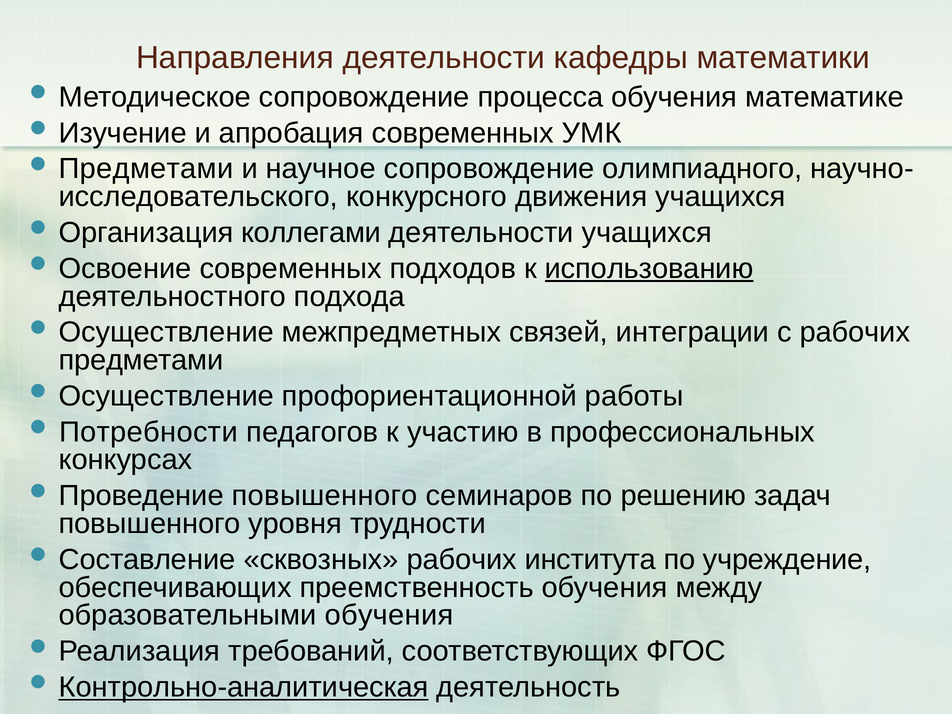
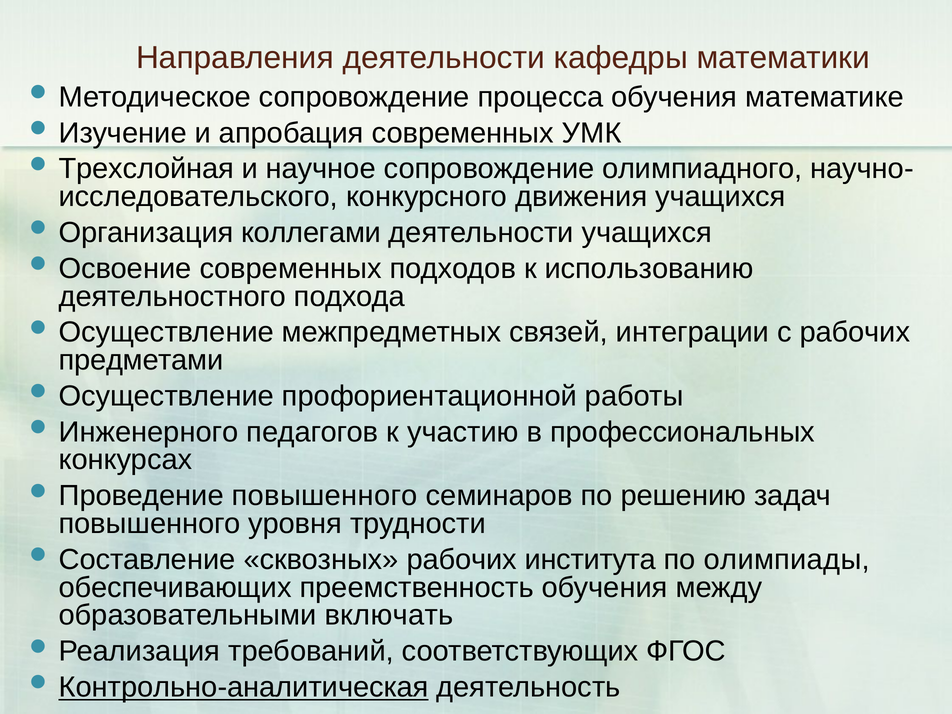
Предметами at (146, 169): Предметами -> Трехслойная
использованию underline: present -> none
Потребности: Потребности -> Инженерного
учреждение: учреждение -> олимпиады
образовательными обучения: обучения -> включать
